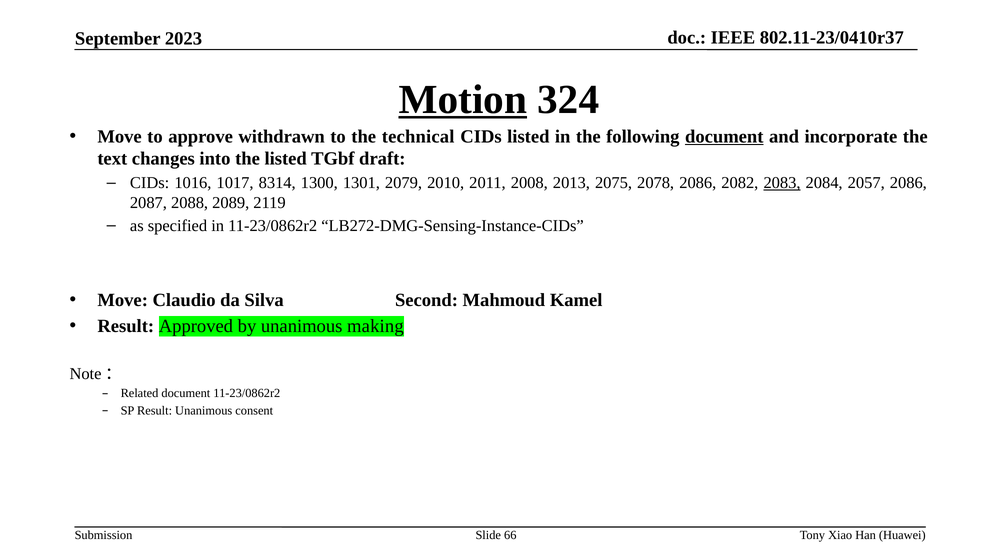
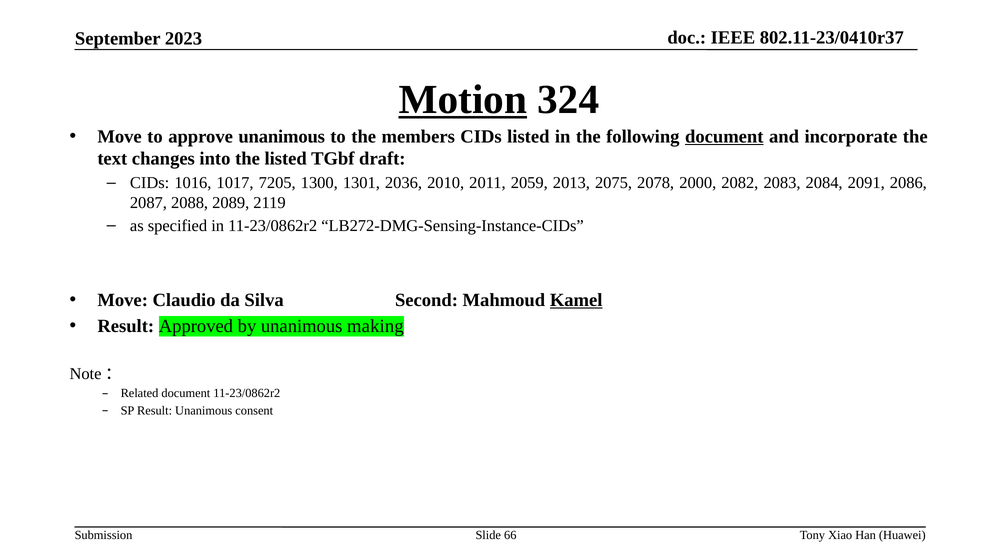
approve withdrawn: withdrawn -> unanimous
technical: technical -> members
8314: 8314 -> 7205
2079: 2079 -> 2036
2008: 2008 -> 2059
2078 2086: 2086 -> 2000
2083 underline: present -> none
2057: 2057 -> 2091
Kamel underline: none -> present
